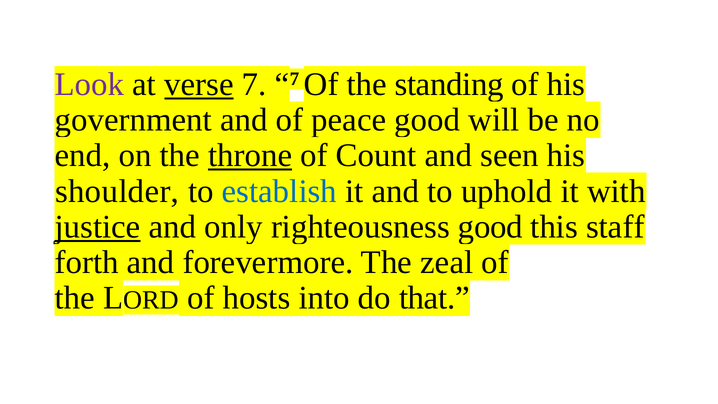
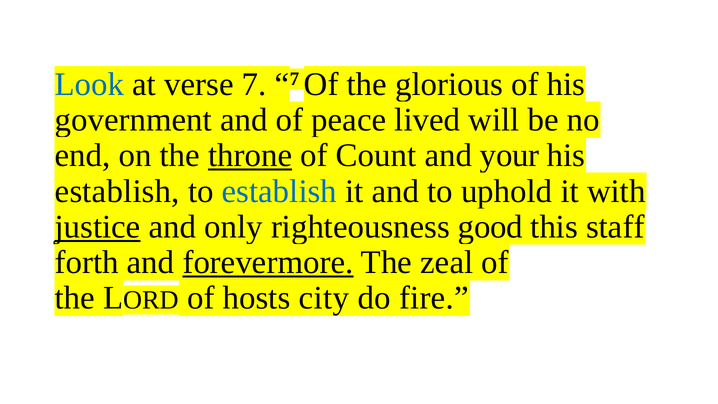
Look colour: purple -> blue
verse underline: present -> none
standing: standing -> glorious
peace good: good -> lived
seen: seen -> your
shoulder at (117, 191): shoulder -> establish
forevermore underline: none -> present
into: into -> city
that: that -> fire
